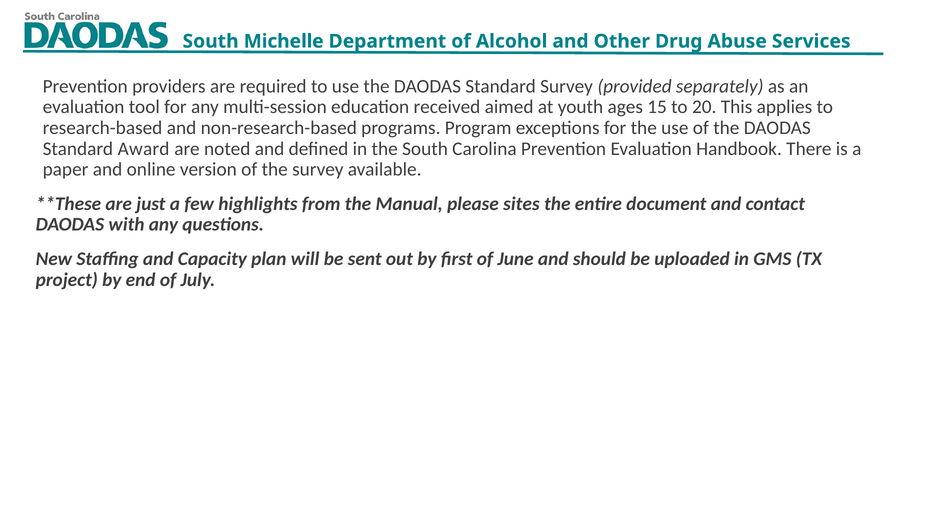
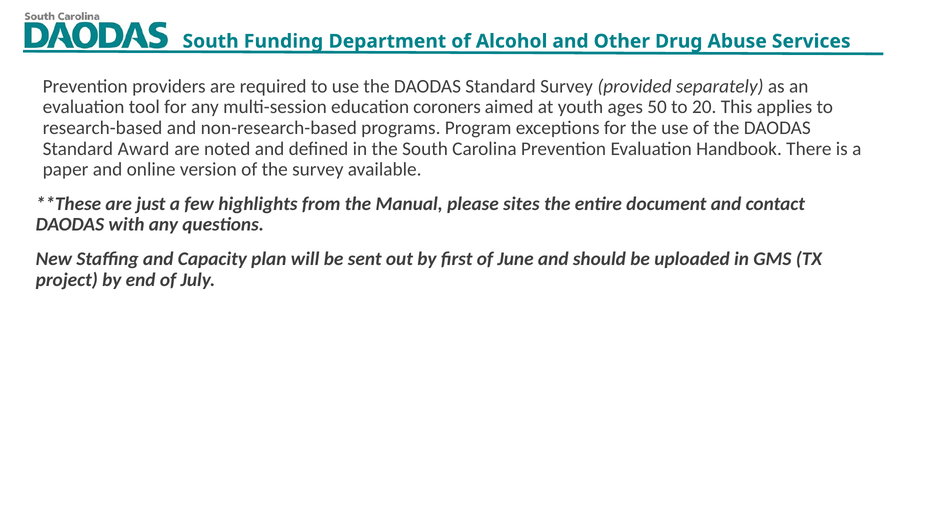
Michelle: Michelle -> Funding
received: received -> coroners
15: 15 -> 50
